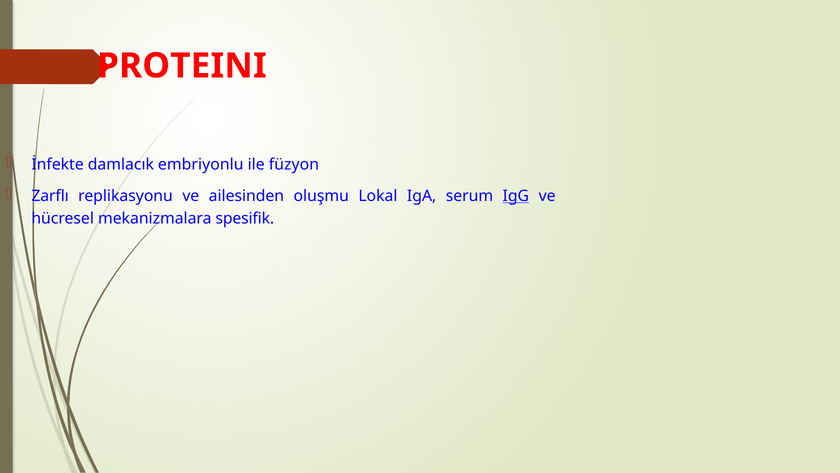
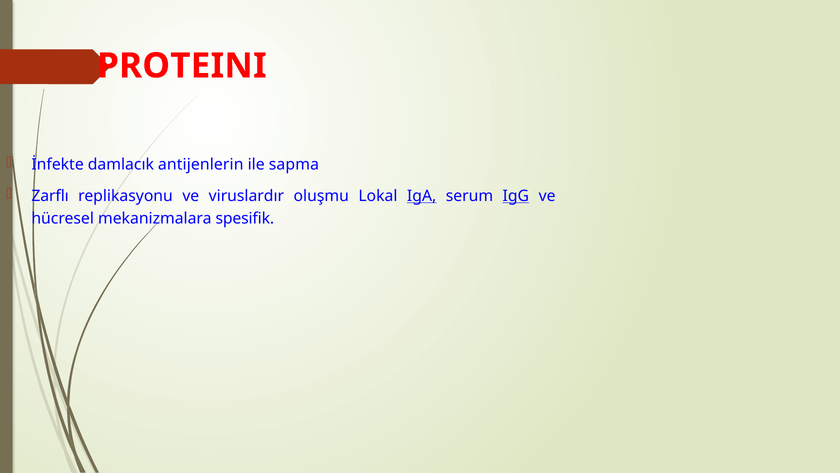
embriyonlu: embriyonlu -> antijenlerin
füzyon: füzyon -> sapma
ailesinden: ailesinden -> viruslardır
IgA underline: none -> present
